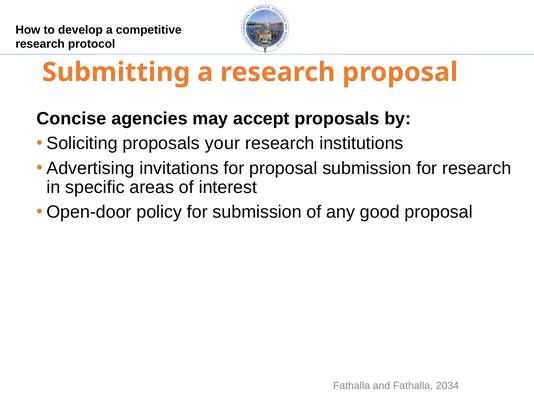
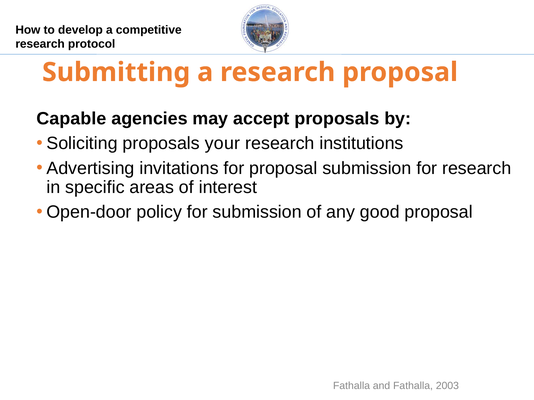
Concise: Concise -> Capable
2034: 2034 -> 2003
